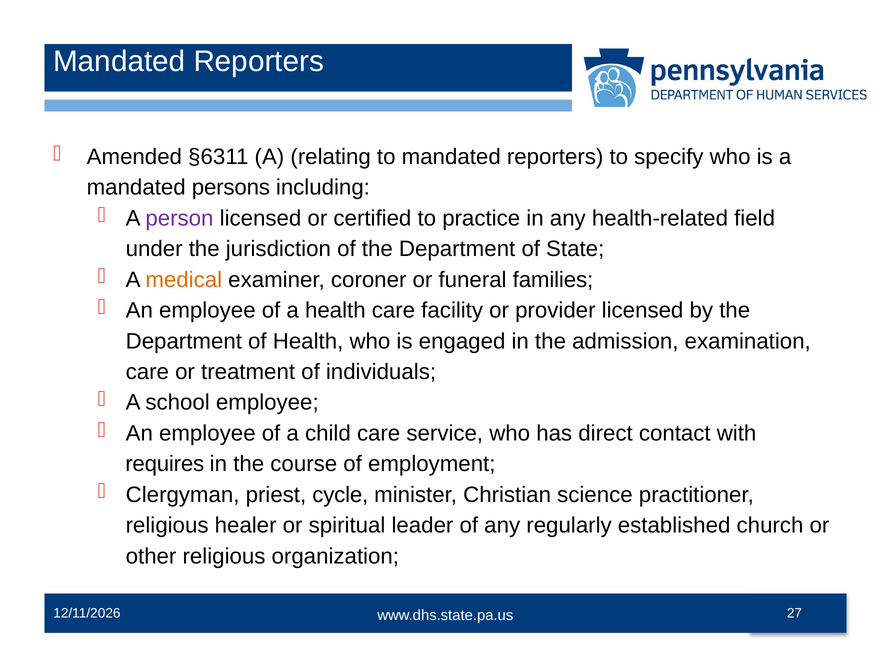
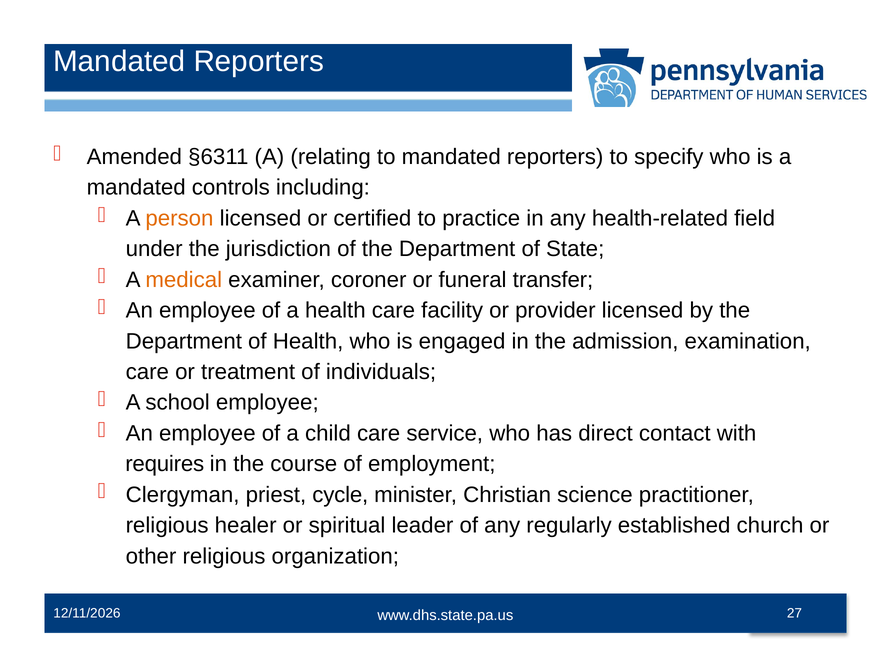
persons: persons -> controls
person colour: purple -> orange
families: families -> transfer
